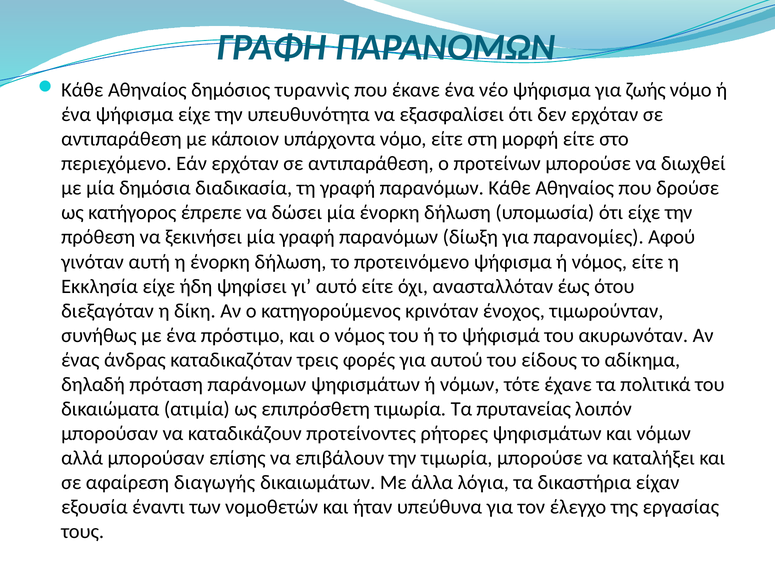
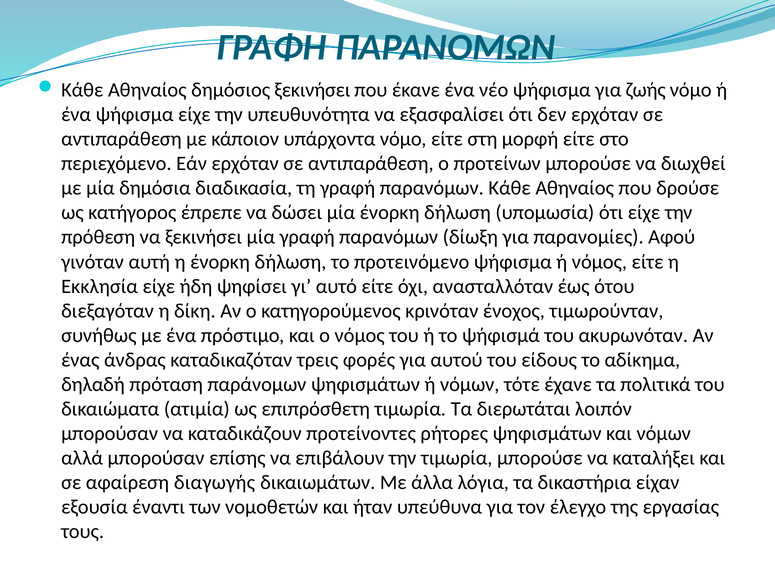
δημόσιος τυραννὶς: τυραννὶς -> ξεκινήσει
πρυτανείας: πρυτανείας -> διερωτάται
